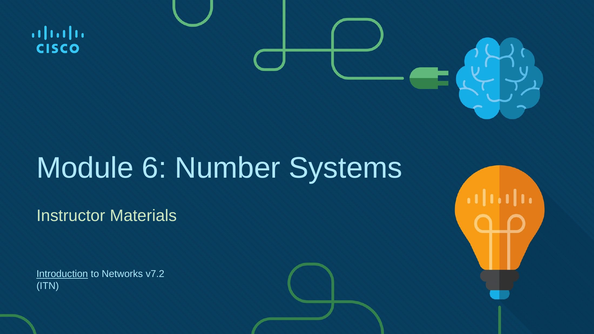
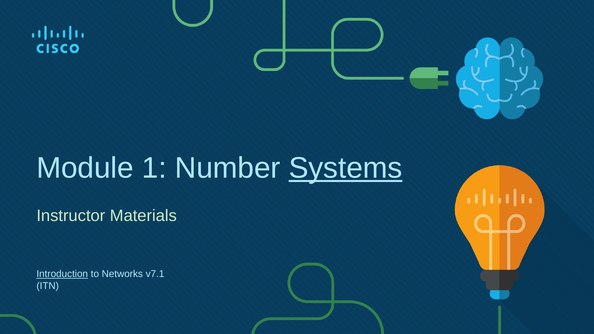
6: 6 -> 1
Systems underline: none -> present
v7.2: v7.2 -> v7.1
